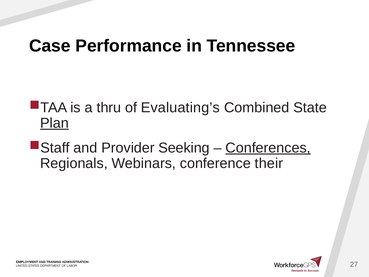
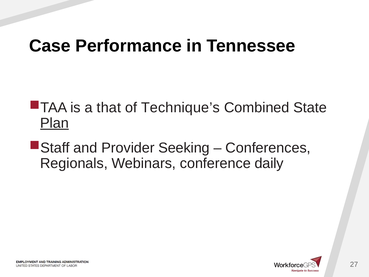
thru: thru -> that
Evaluating’s: Evaluating’s -> Technique’s
Conferences underline: present -> none
their: their -> daily
